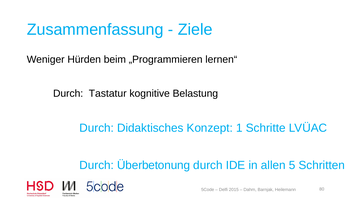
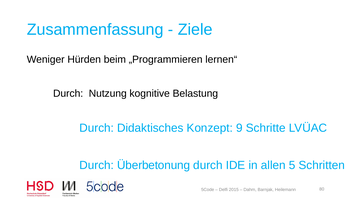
Tastatur: Tastatur -> Nutzung
1: 1 -> 9
